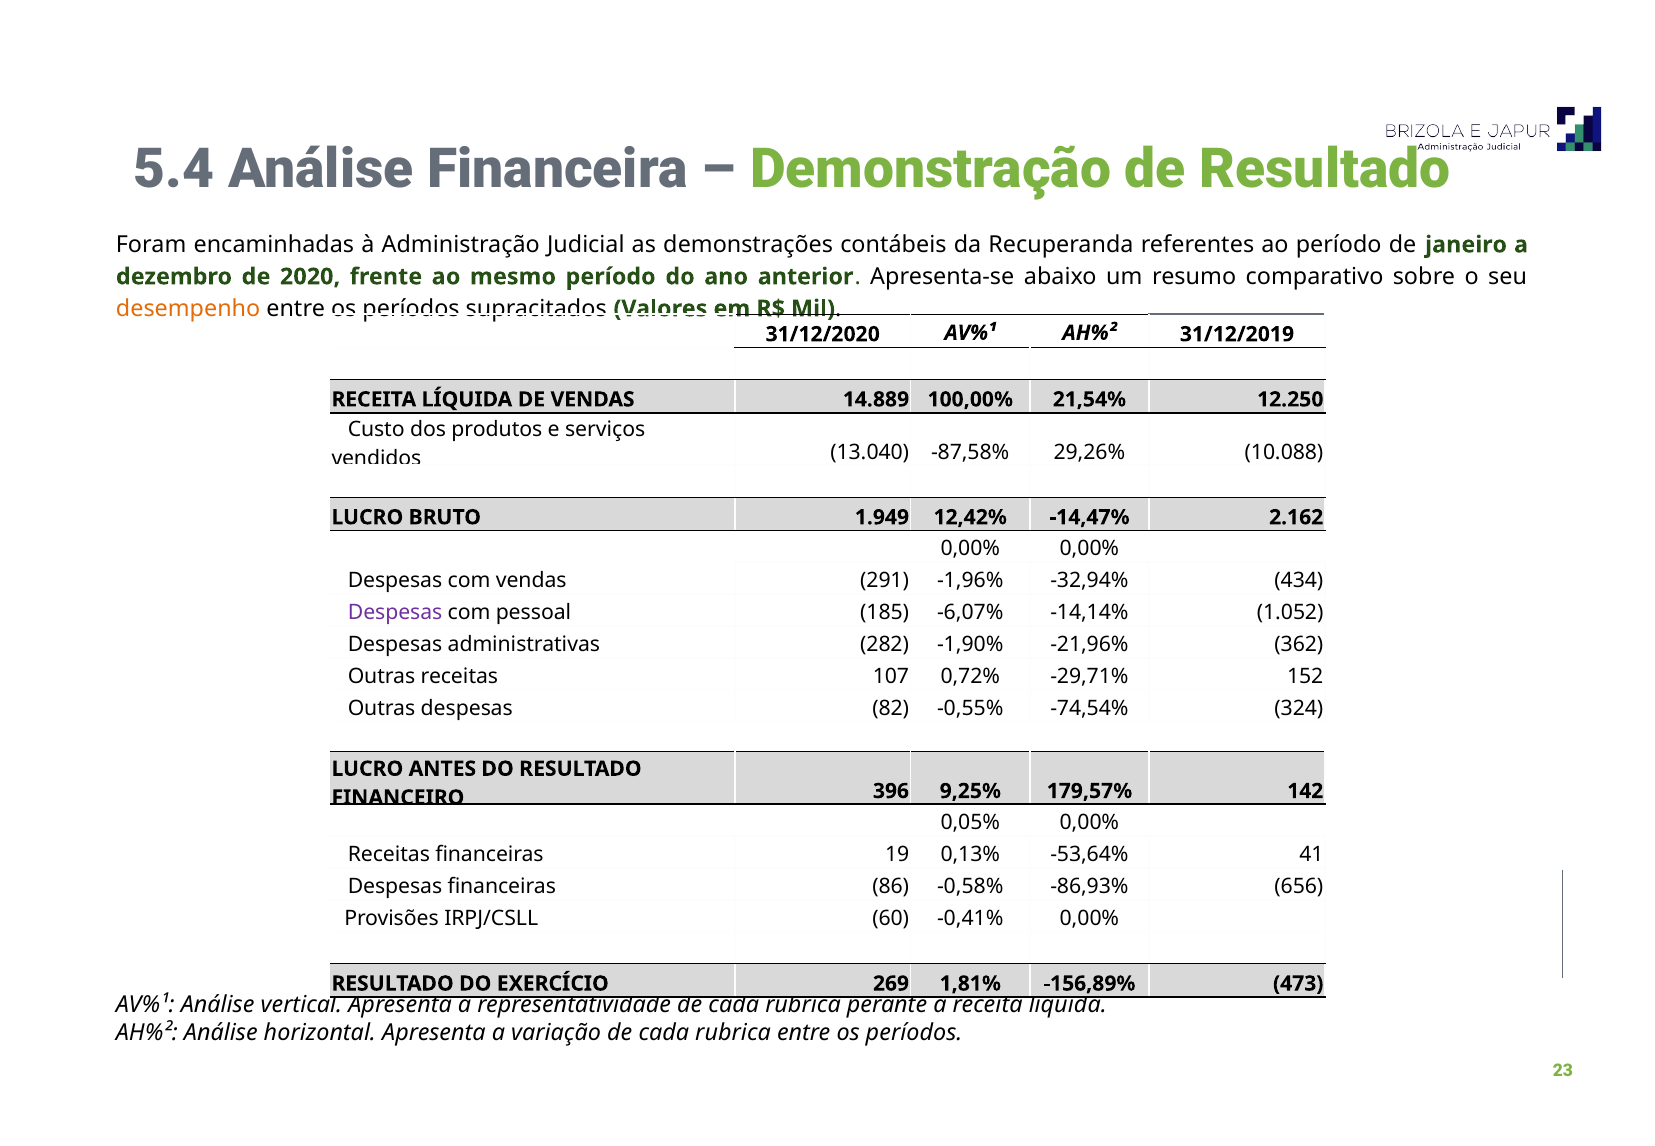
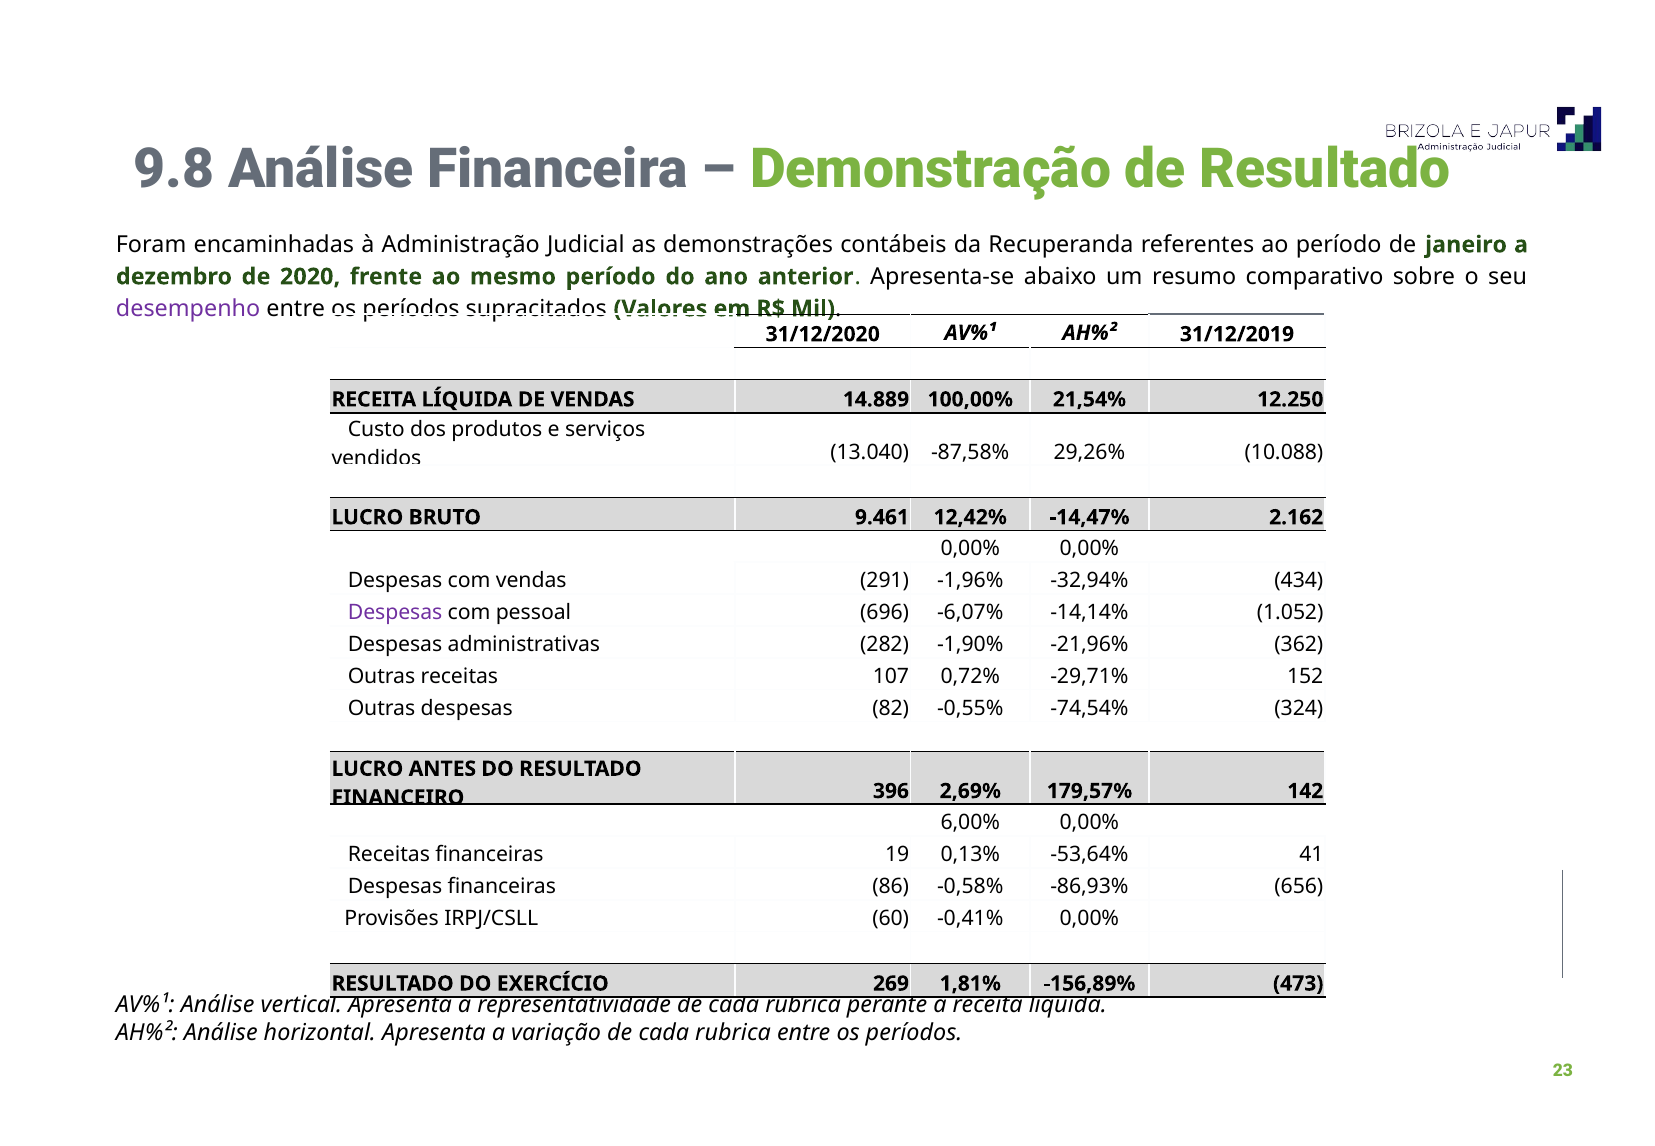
5.4: 5.4 -> 9.8
desempenho colour: orange -> purple
1.949: 1.949 -> 9.461
185: 185 -> 696
9,25%: 9,25% -> 2,69%
0,05%: 0,05% -> 6,00%
